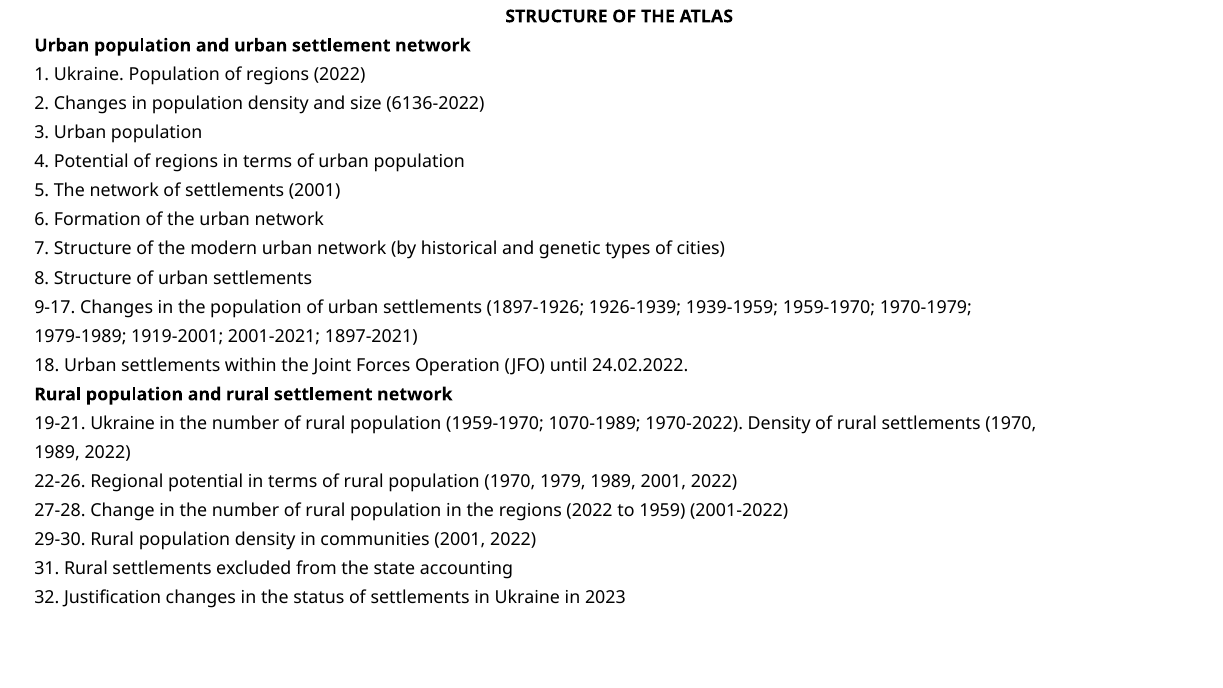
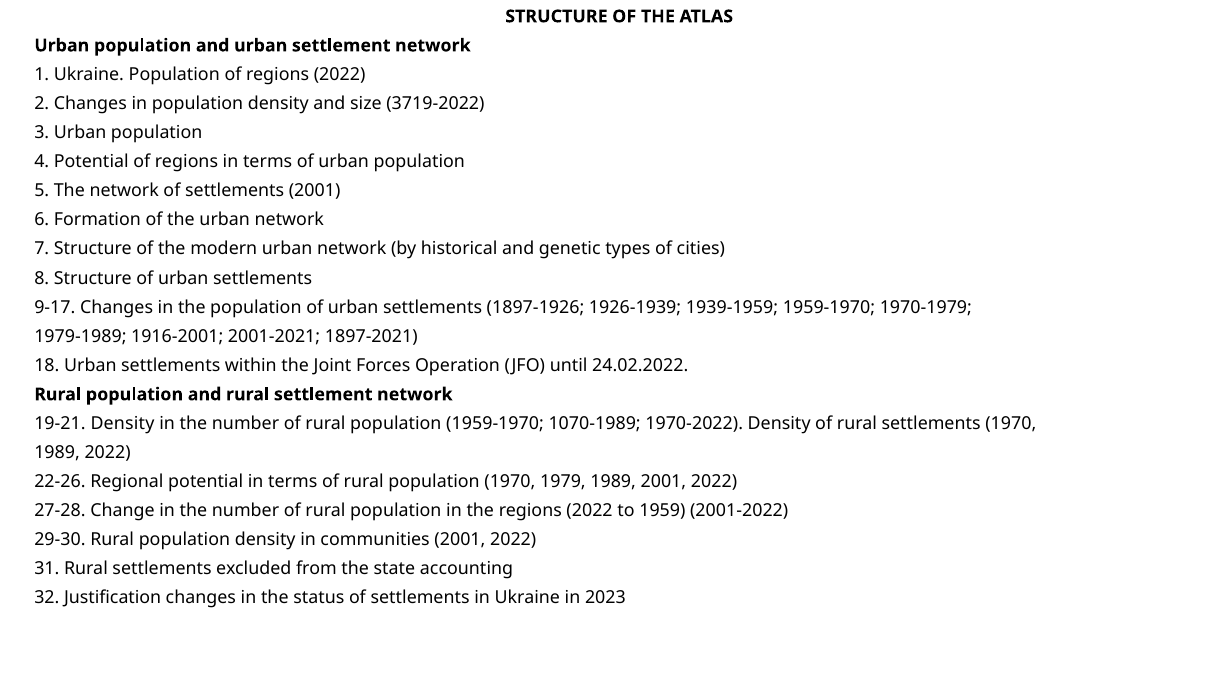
6136-2022: 6136-2022 -> 3719-2022
1919-2001: 1919-2001 -> 1916-2001
19-21 Ukraine: Ukraine -> Density
